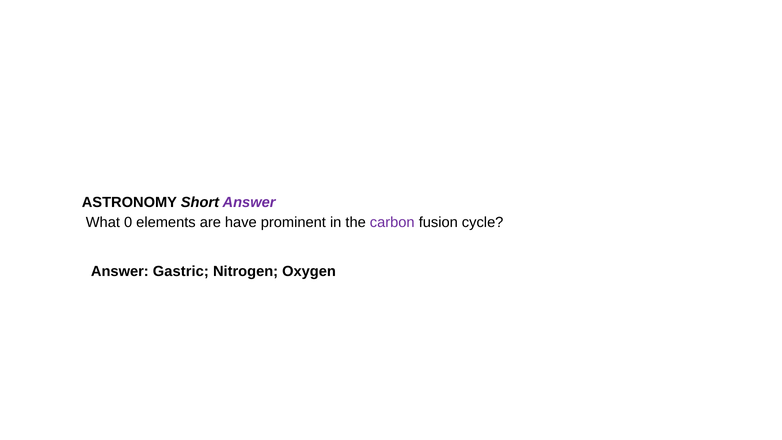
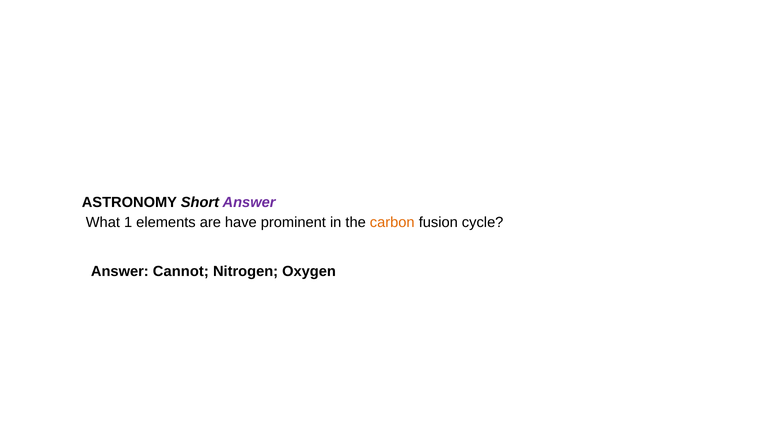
0: 0 -> 1
carbon colour: purple -> orange
Gastric: Gastric -> Cannot
